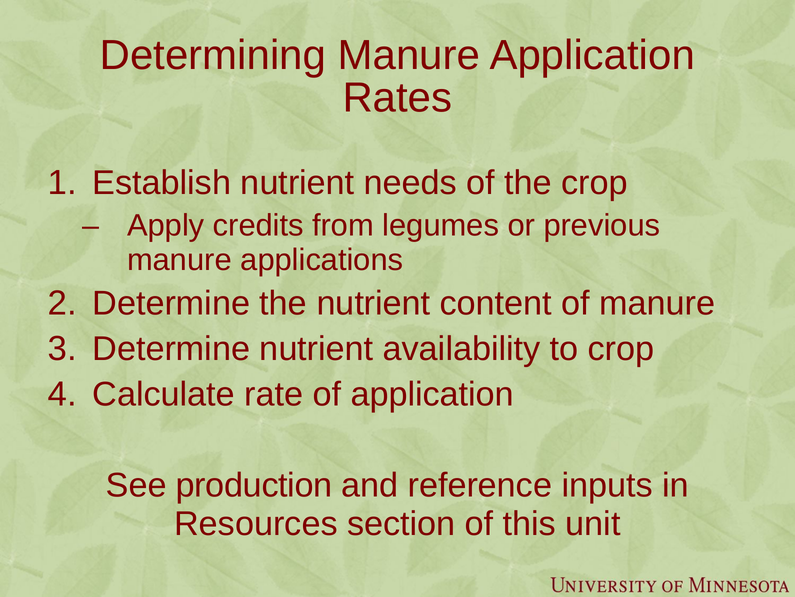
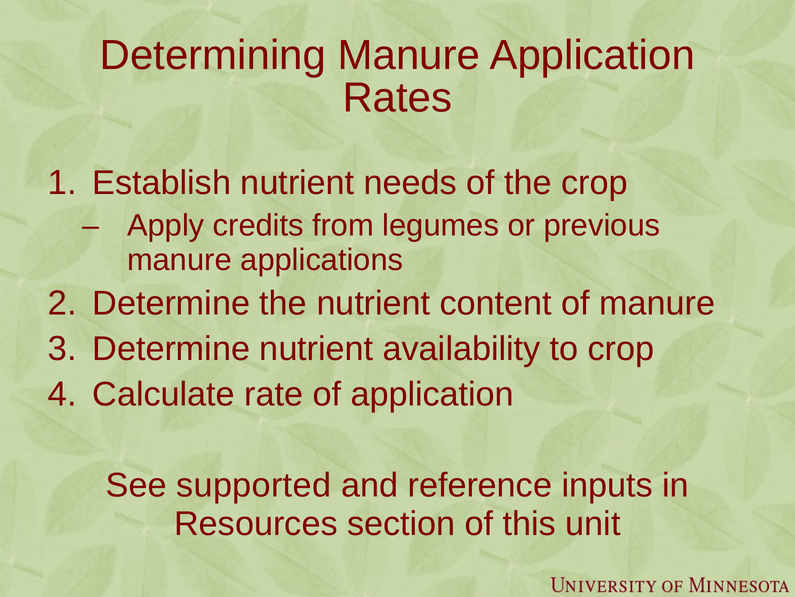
production: production -> supported
